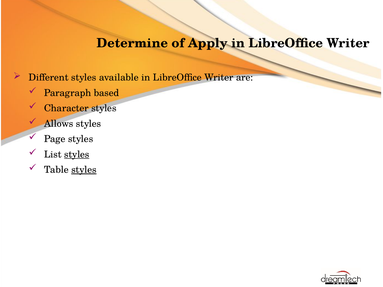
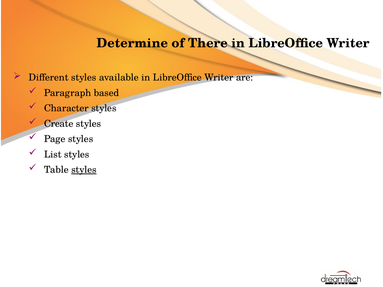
Apply: Apply -> There
Allows: Allows -> Create
styles at (77, 155) underline: present -> none
